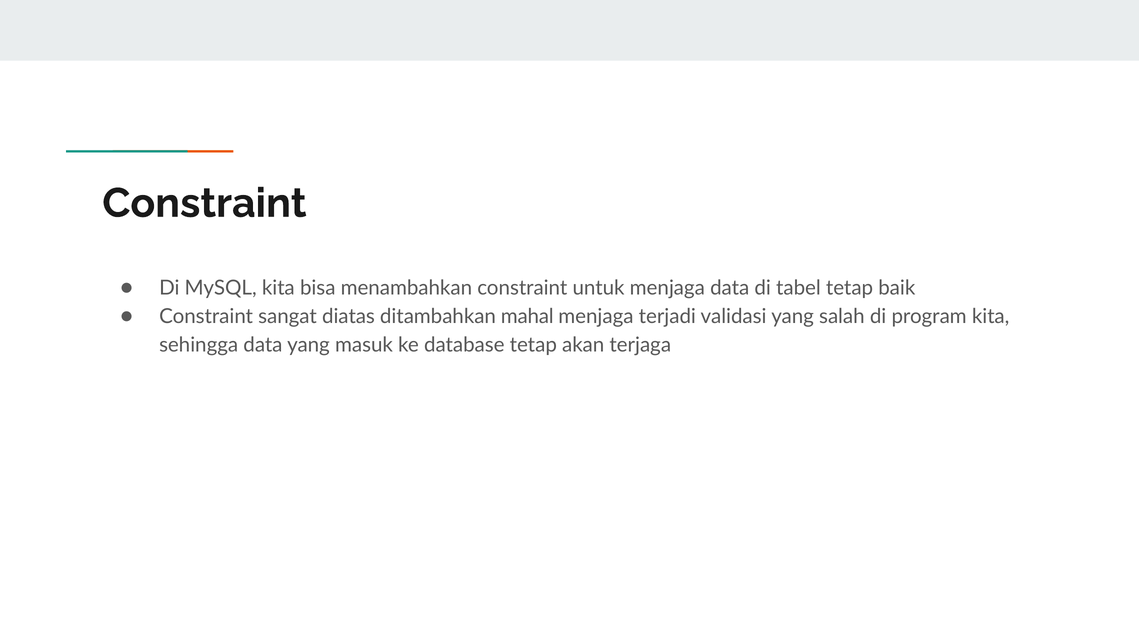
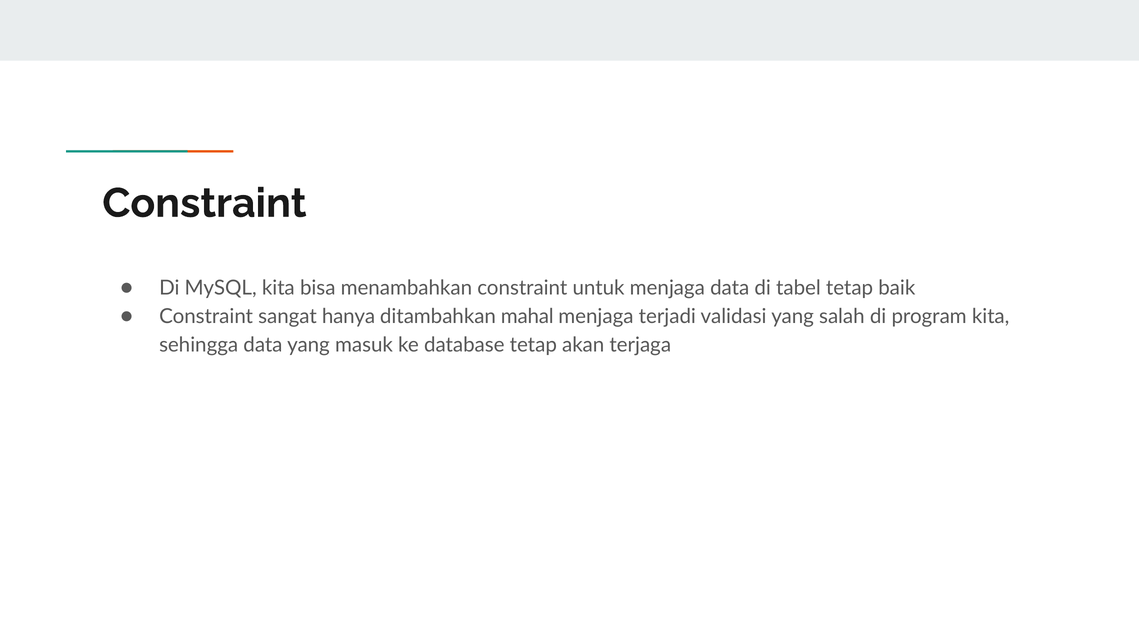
diatas: diatas -> hanya
